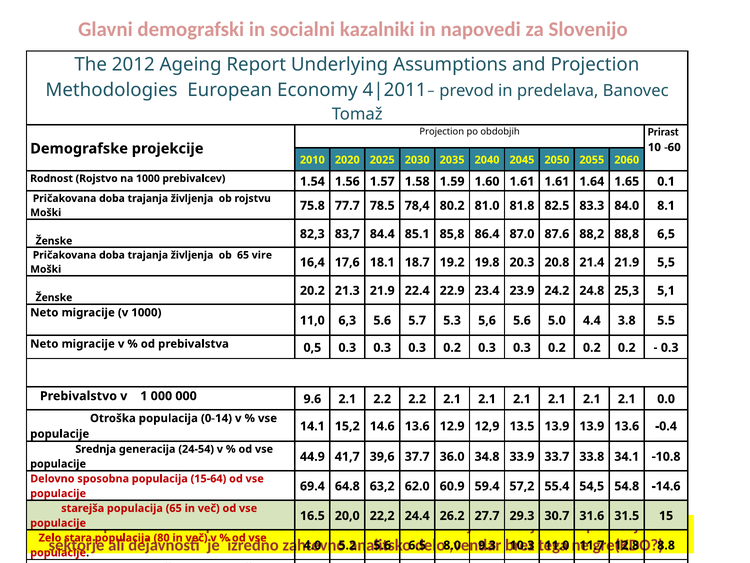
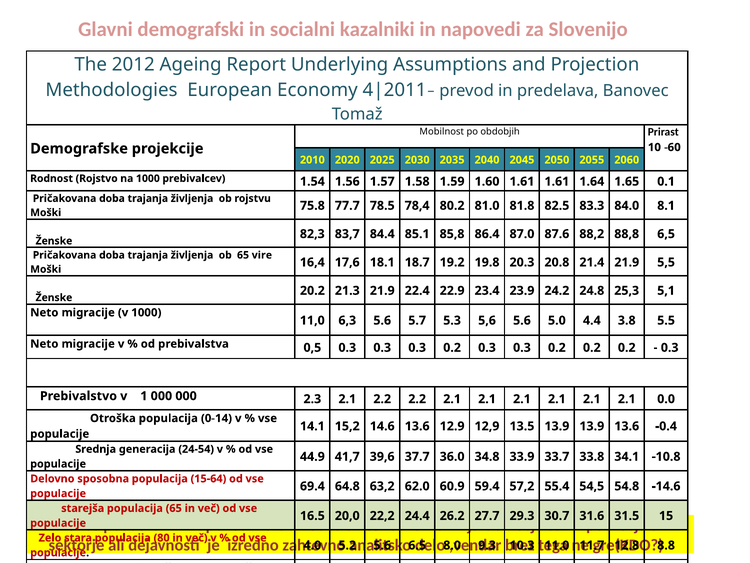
Projection at (442, 131): Projection -> Mobilnost
9.6: 9.6 -> 2.3
